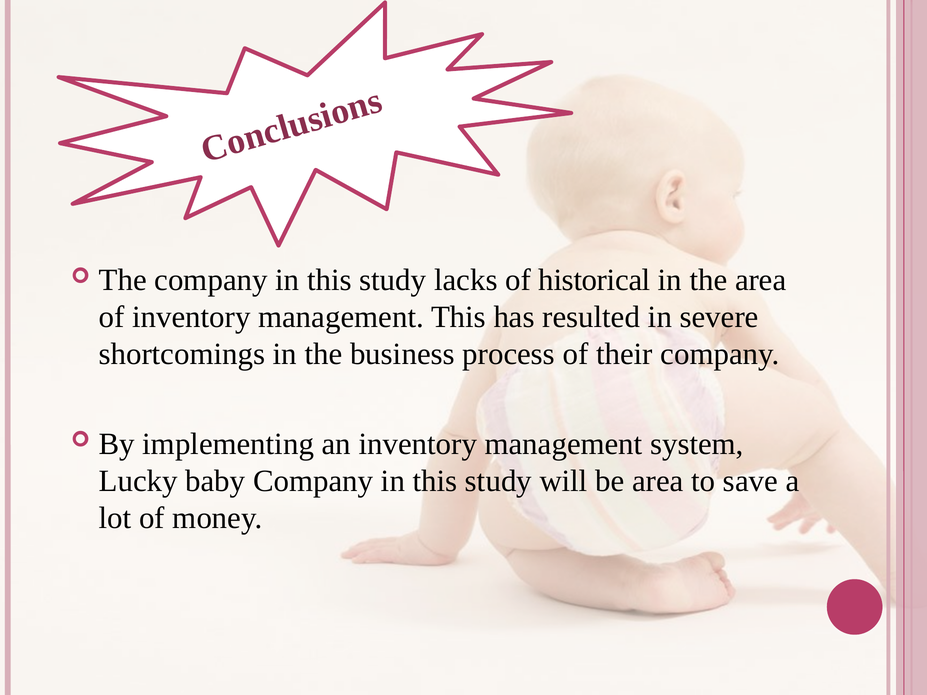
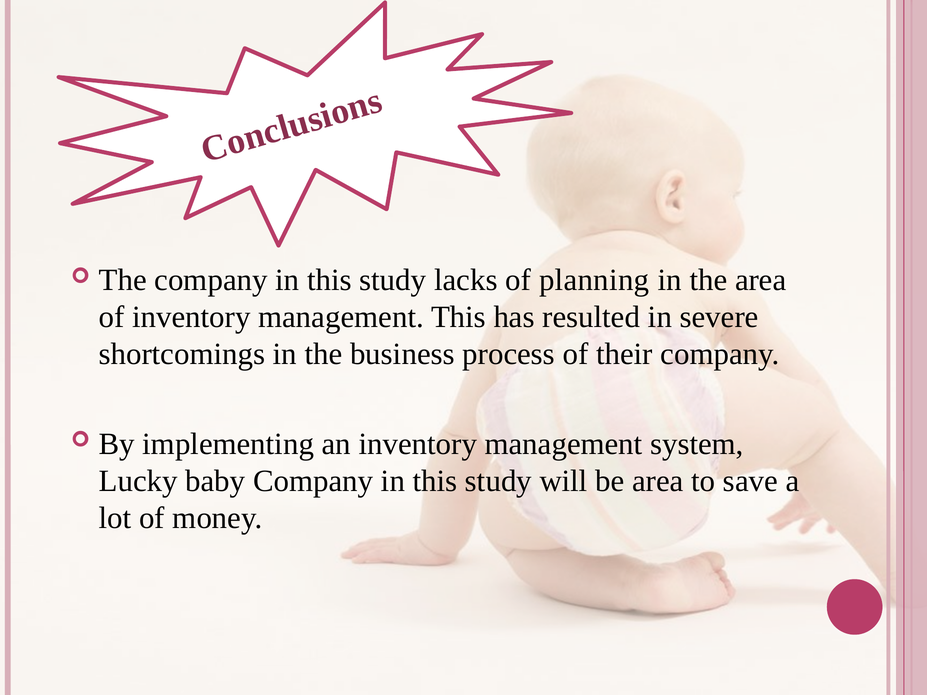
historical: historical -> planning
